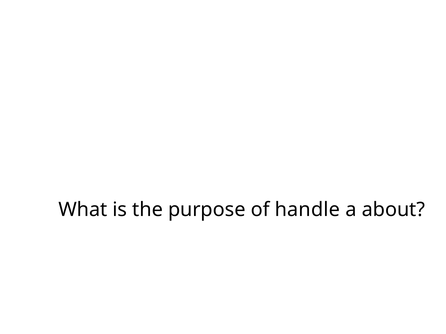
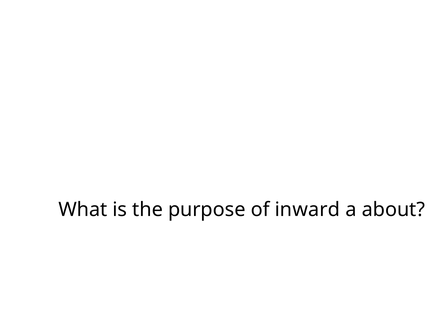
handle: handle -> inward
